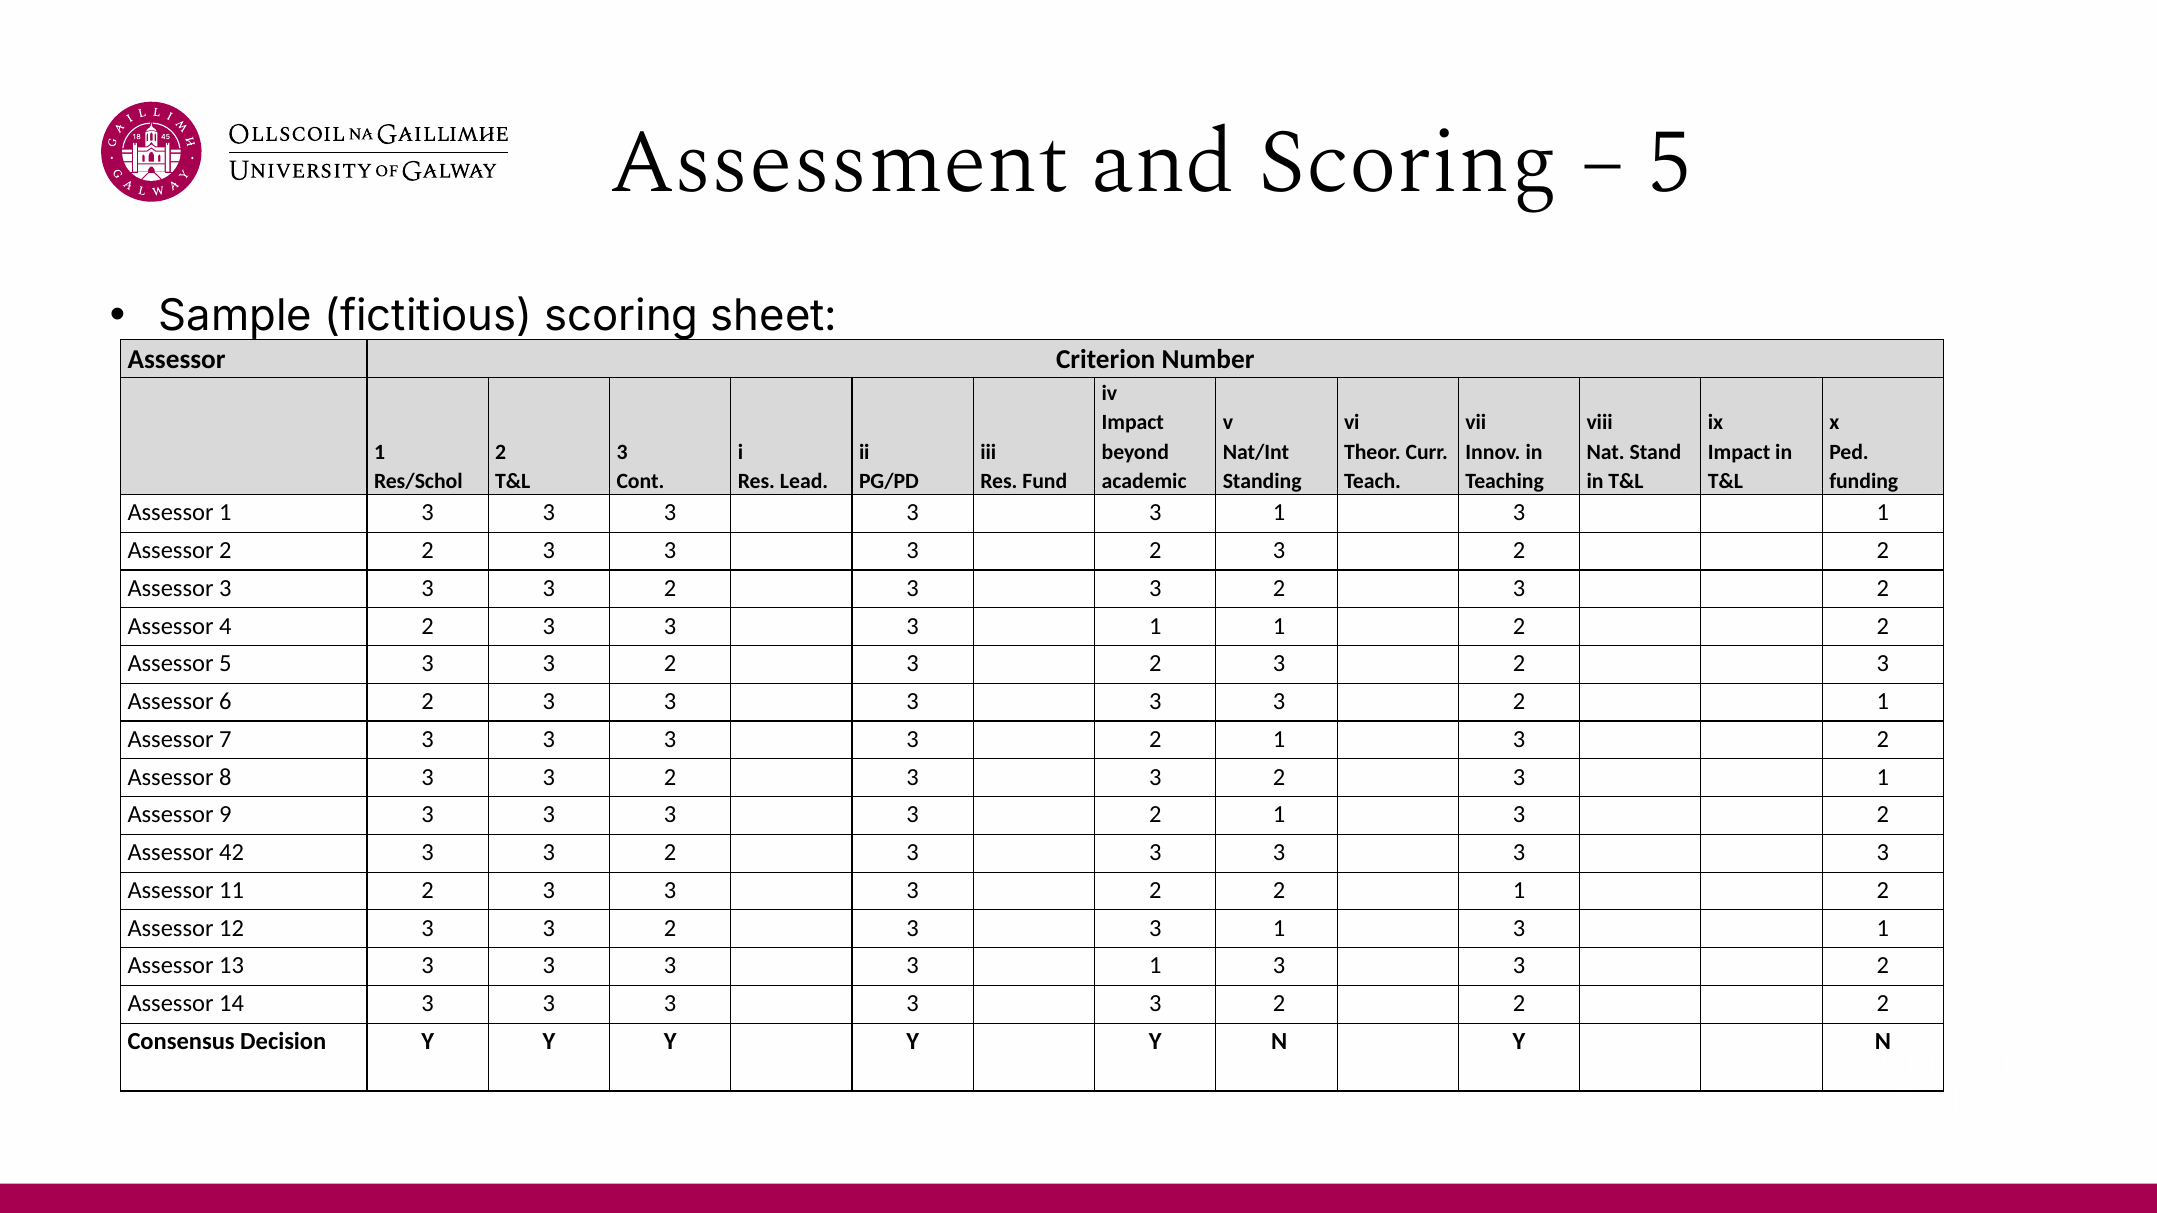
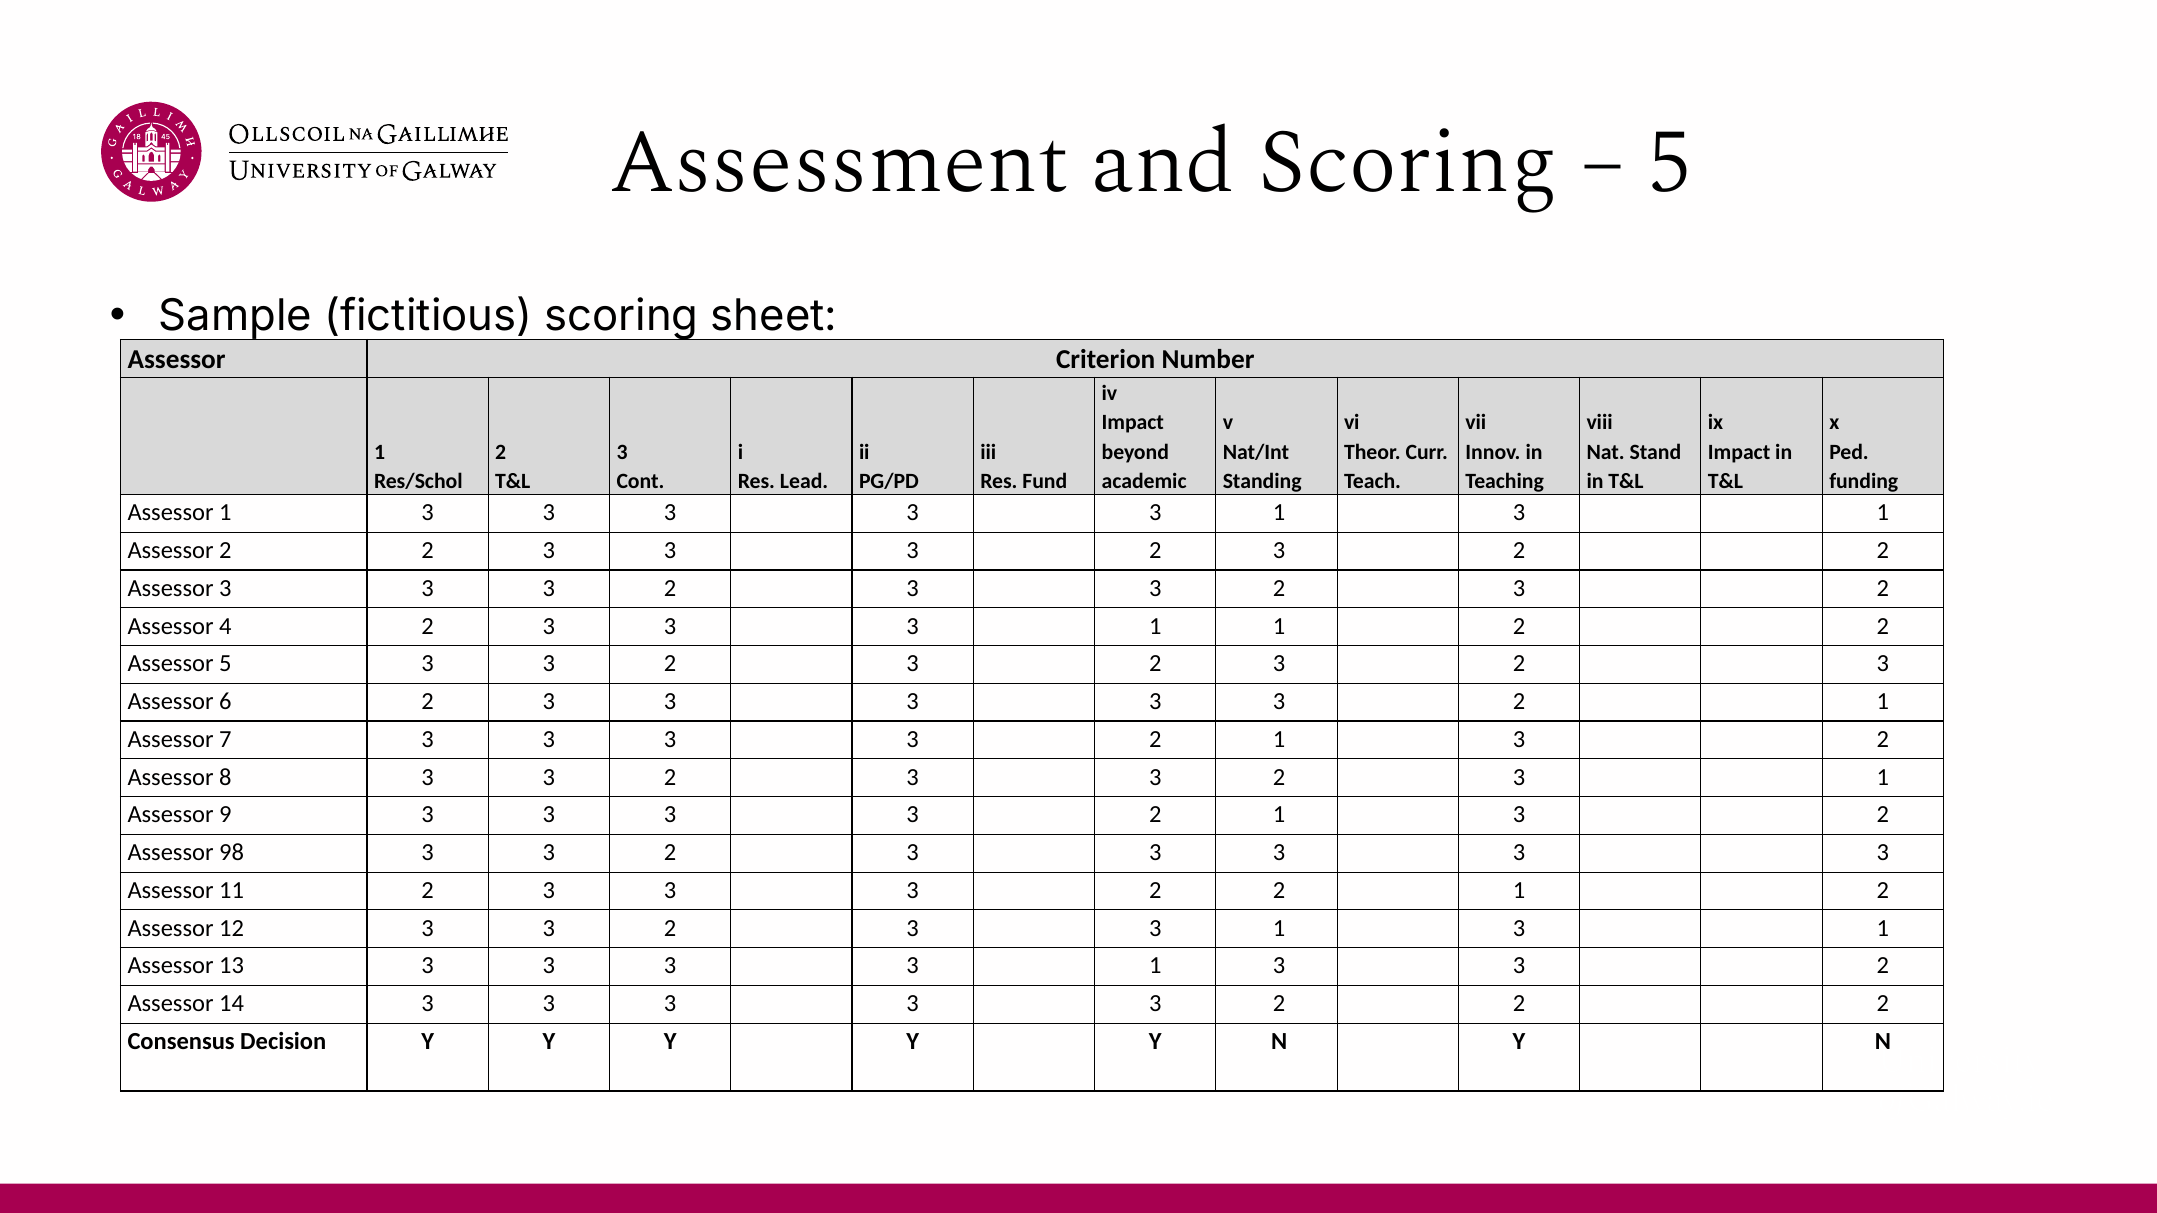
42: 42 -> 98
